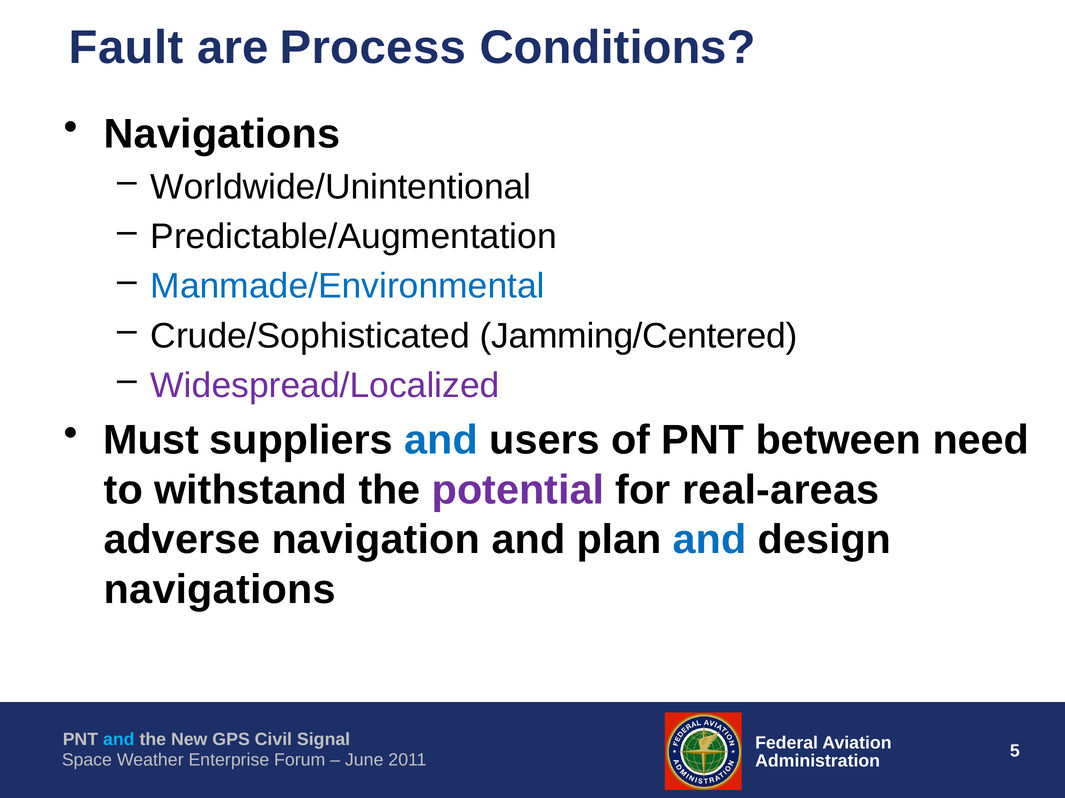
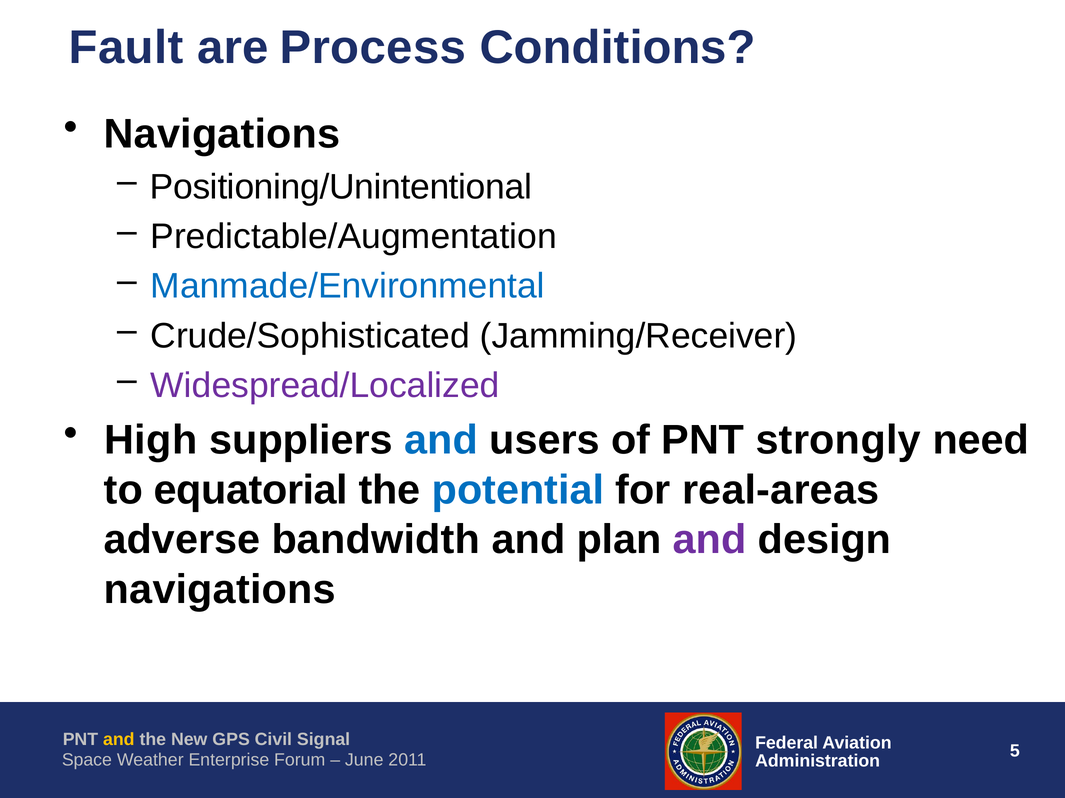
Worldwide/Unintentional: Worldwide/Unintentional -> Positioning/Unintentional
Jamming/Centered: Jamming/Centered -> Jamming/Receiver
Must: Must -> High
between: between -> strongly
withstand: withstand -> equatorial
potential colour: purple -> blue
navigation: navigation -> bandwidth
and at (710, 540) colour: blue -> purple
and at (119, 740) colour: light blue -> yellow
